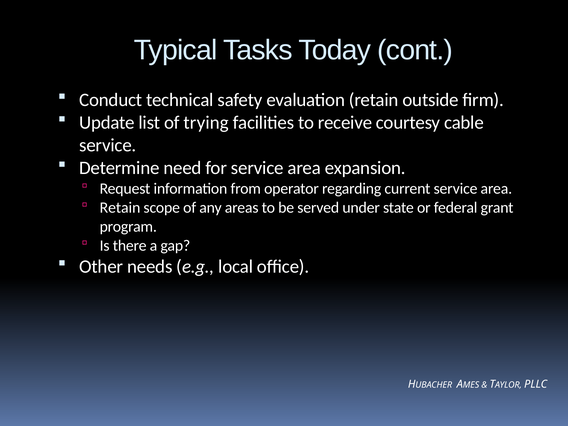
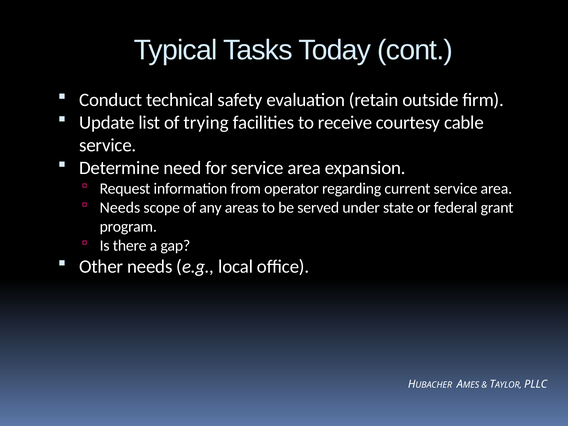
Retain at (120, 208): Retain -> Needs
